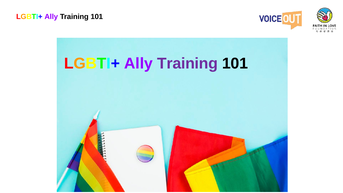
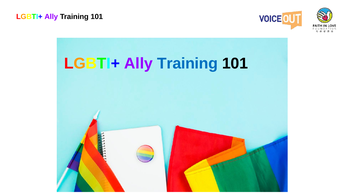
Training at (187, 63) colour: purple -> blue
